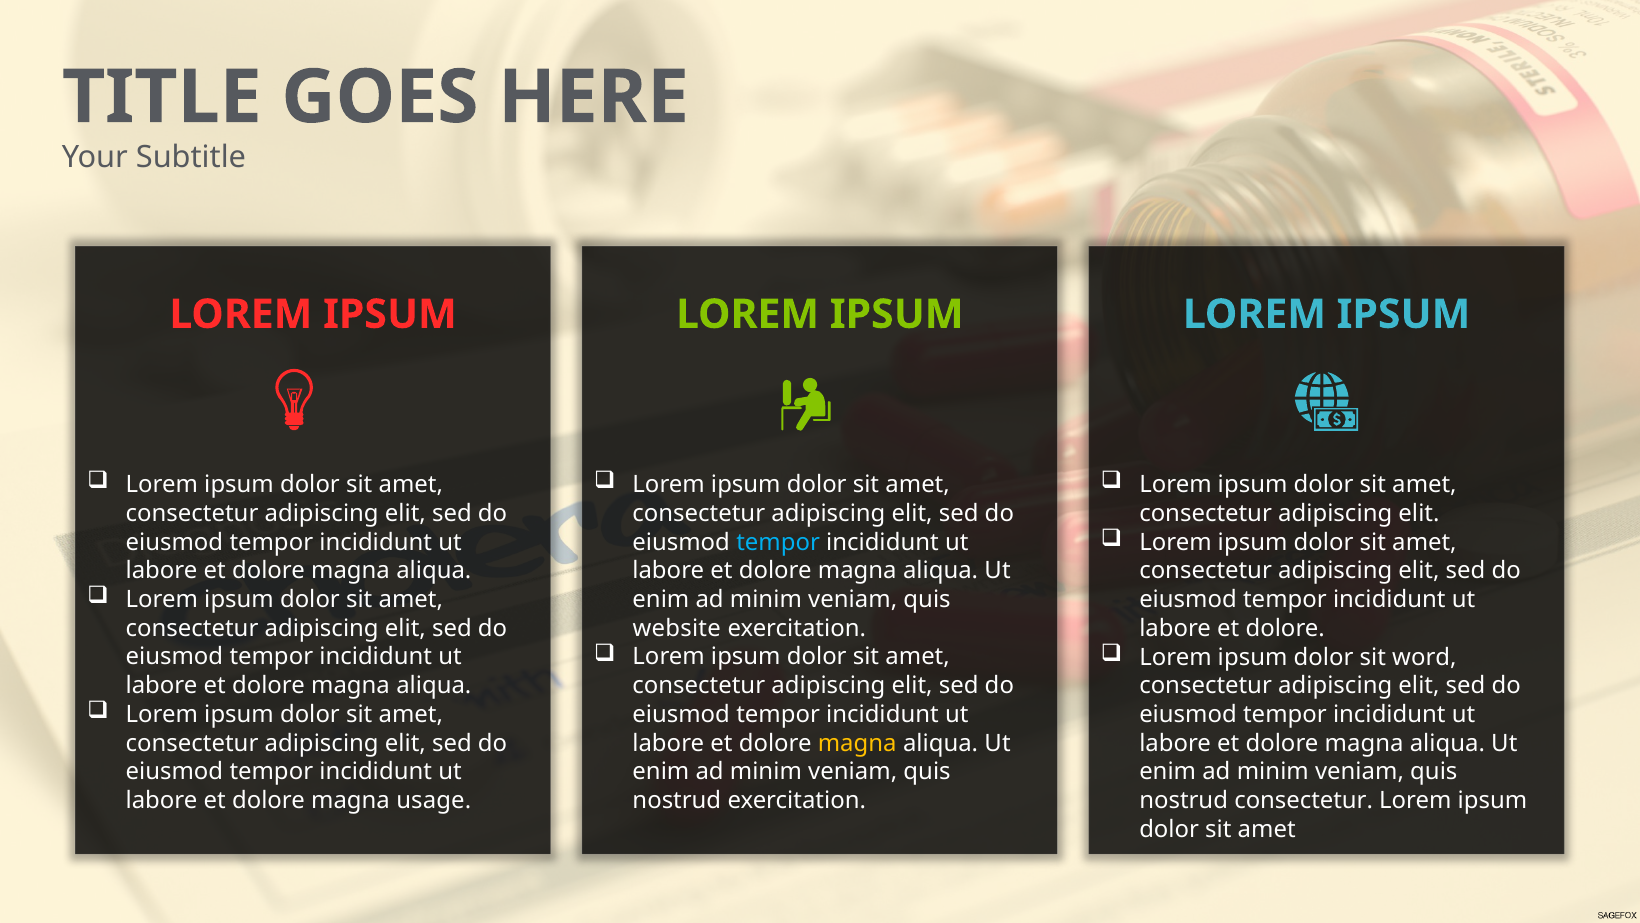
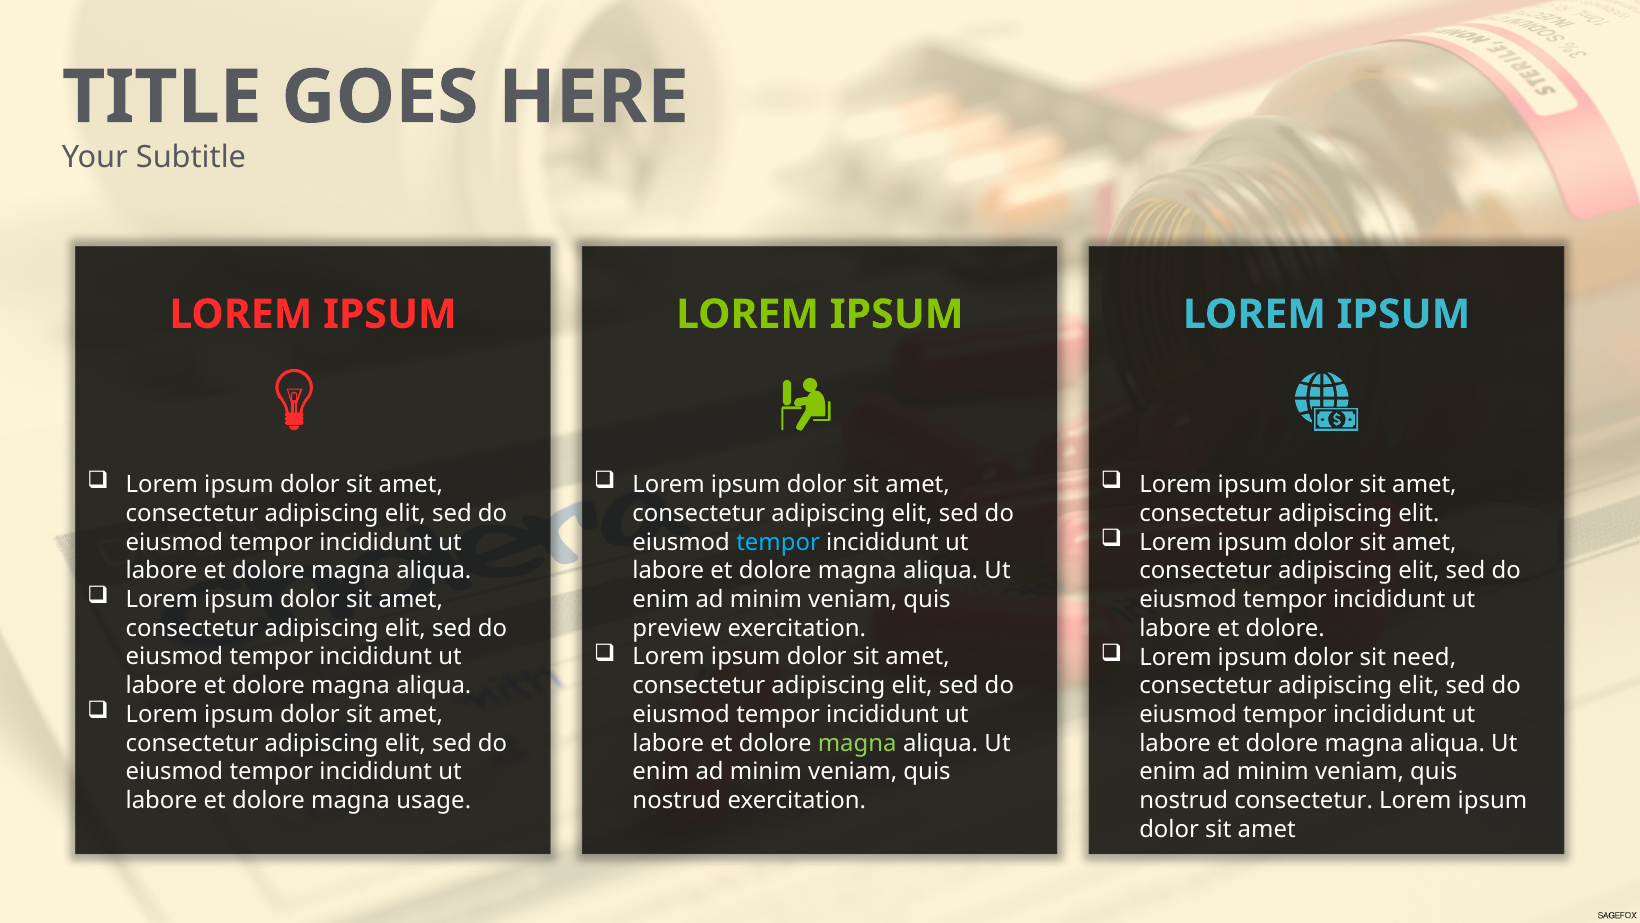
website: website -> preview
word: word -> need
magna at (857, 743) colour: yellow -> light green
